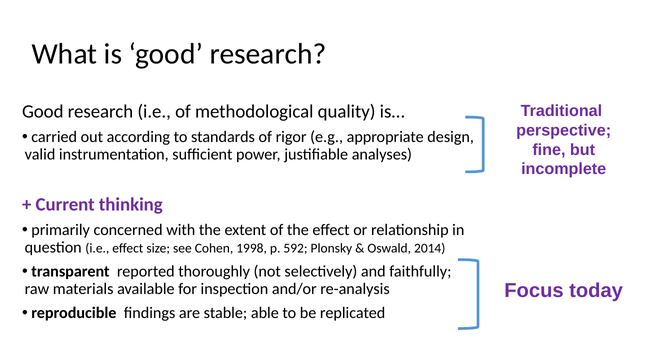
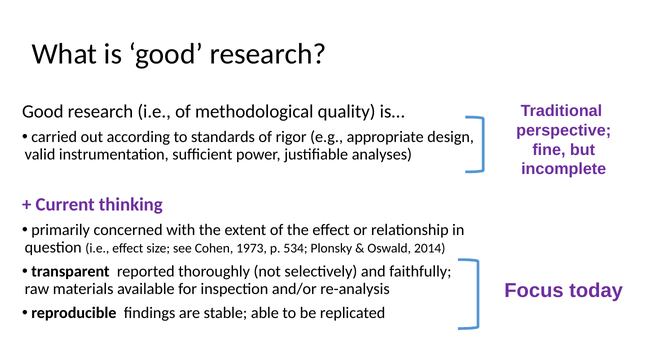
1998: 1998 -> 1973
592: 592 -> 534
